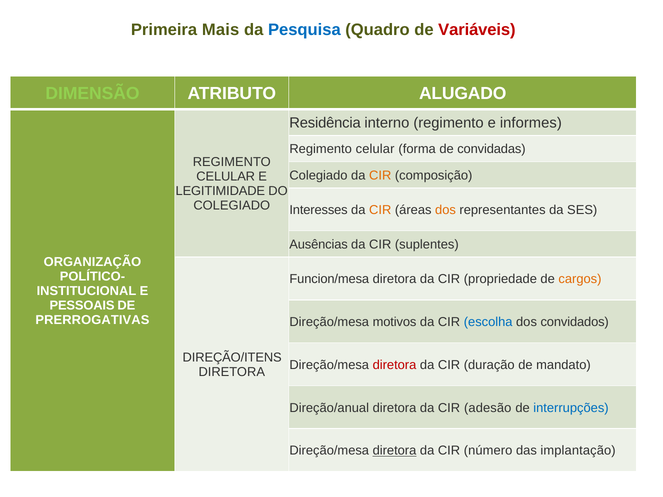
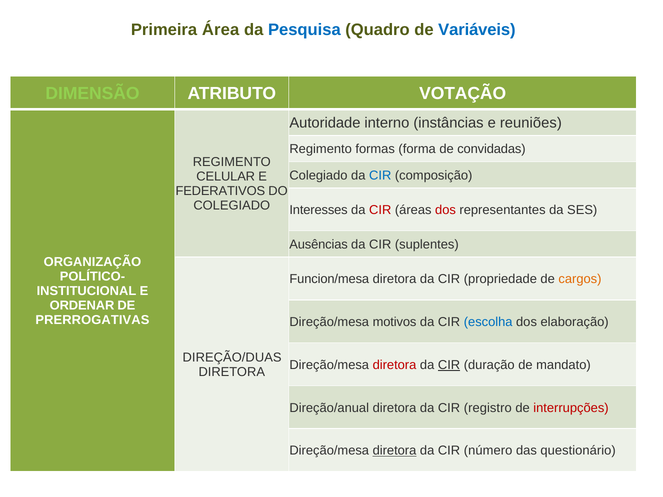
Mais: Mais -> Área
Variáveis colour: red -> blue
ALUGADO: ALUGADO -> VOTAÇÃO
Residência: Residência -> Autoridade
interno regimento: regimento -> instâncias
informes: informes -> reuniões
celular at (375, 149): celular -> formas
CIR at (380, 176) colour: orange -> blue
LEGITIMIDADE: LEGITIMIDADE -> FEDERATIVOS
CIR at (380, 210) colour: orange -> red
dos at (445, 210) colour: orange -> red
PESSOAIS: PESSOAIS -> ORDENAR
convidados: convidados -> elaboração
DIREÇÃO/ITENS: DIREÇÃO/ITENS -> DIREÇÃO/DUAS
CIR at (449, 365) underline: none -> present
adesão: adesão -> registro
interrupções colour: blue -> red
implantação: implantação -> questionário
